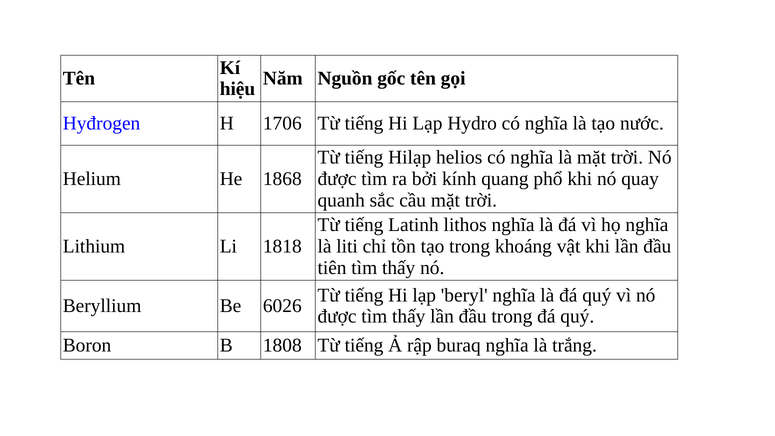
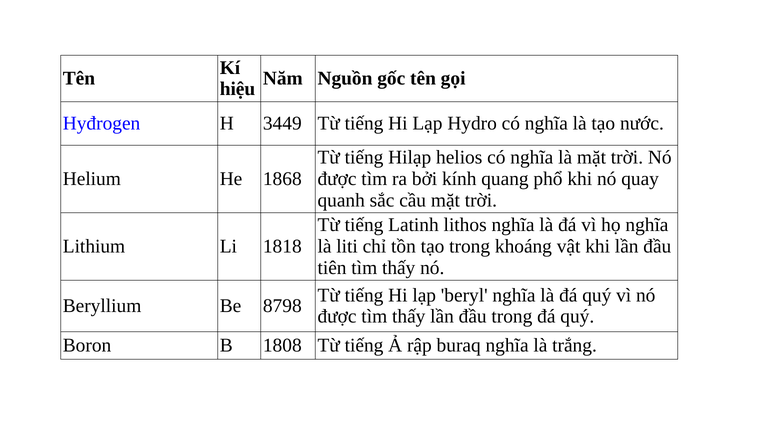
1706: 1706 -> 3449
6026: 6026 -> 8798
